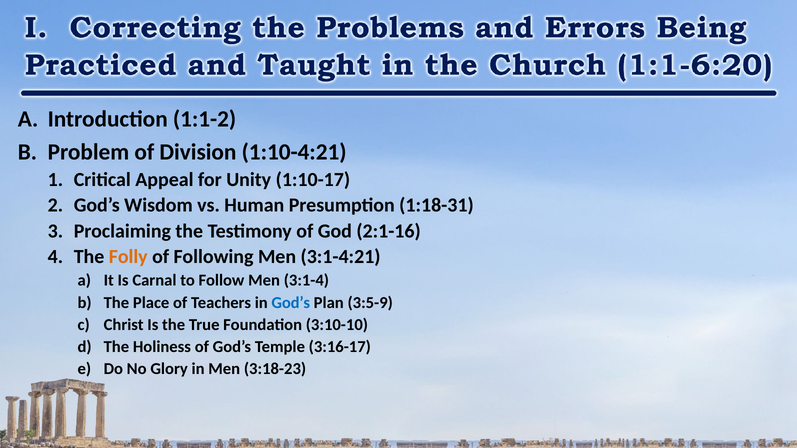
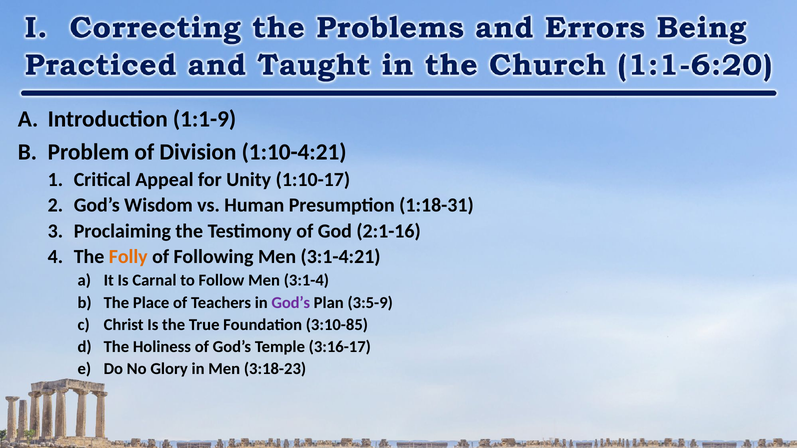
1:1-2: 1:1-2 -> 1:1-9
God’s at (291, 303) colour: blue -> purple
3:10-10: 3:10-10 -> 3:10-85
